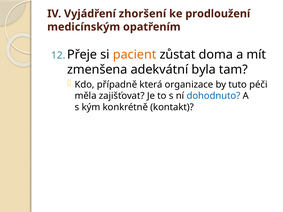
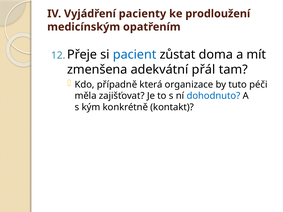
zhoršení: zhoršení -> pacienty
pacient colour: orange -> blue
byla: byla -> přál
